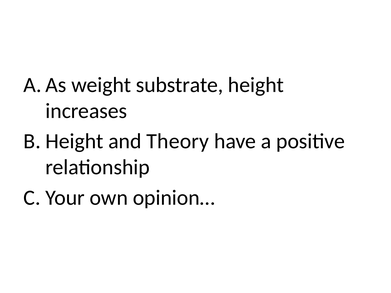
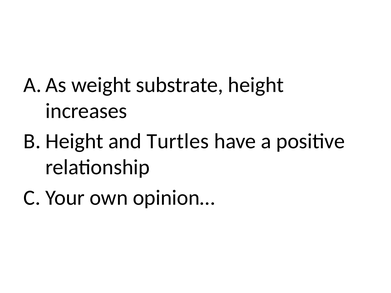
Theory: Theory -> Turtles
